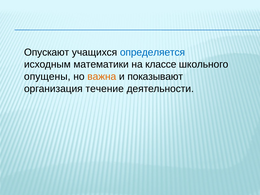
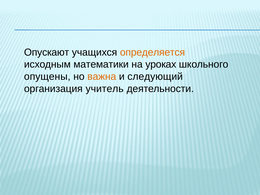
определяется colour: blue -> orange
классе: классе -> уроках
показывают: показывают -> следующий
течение: течение -> учитель
